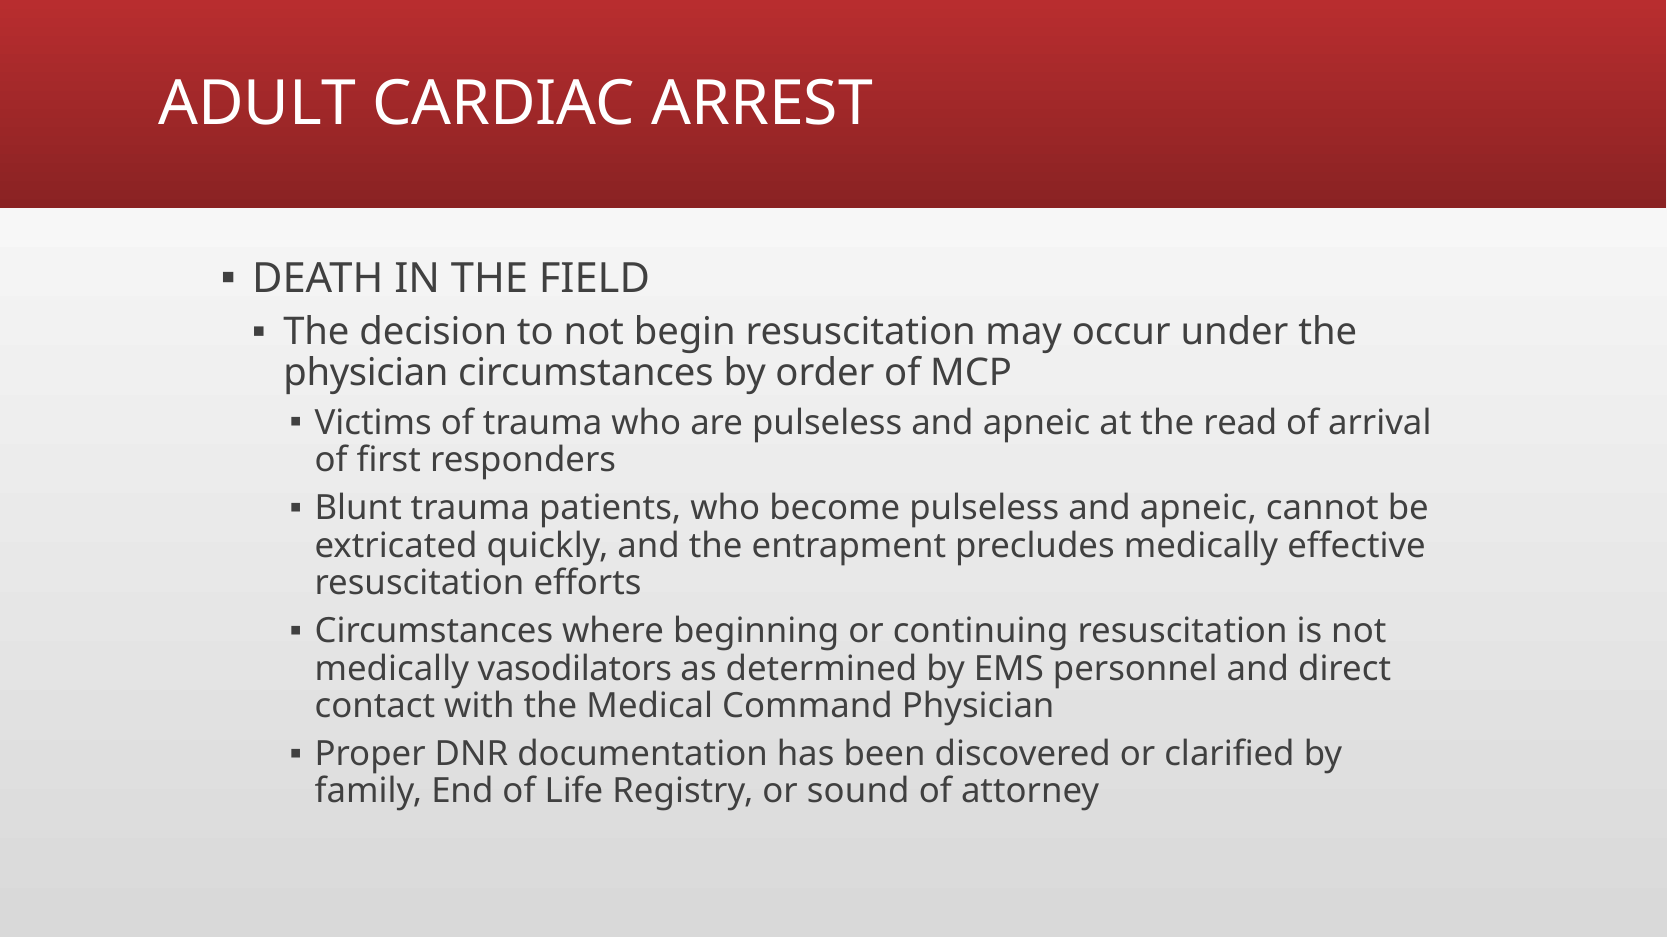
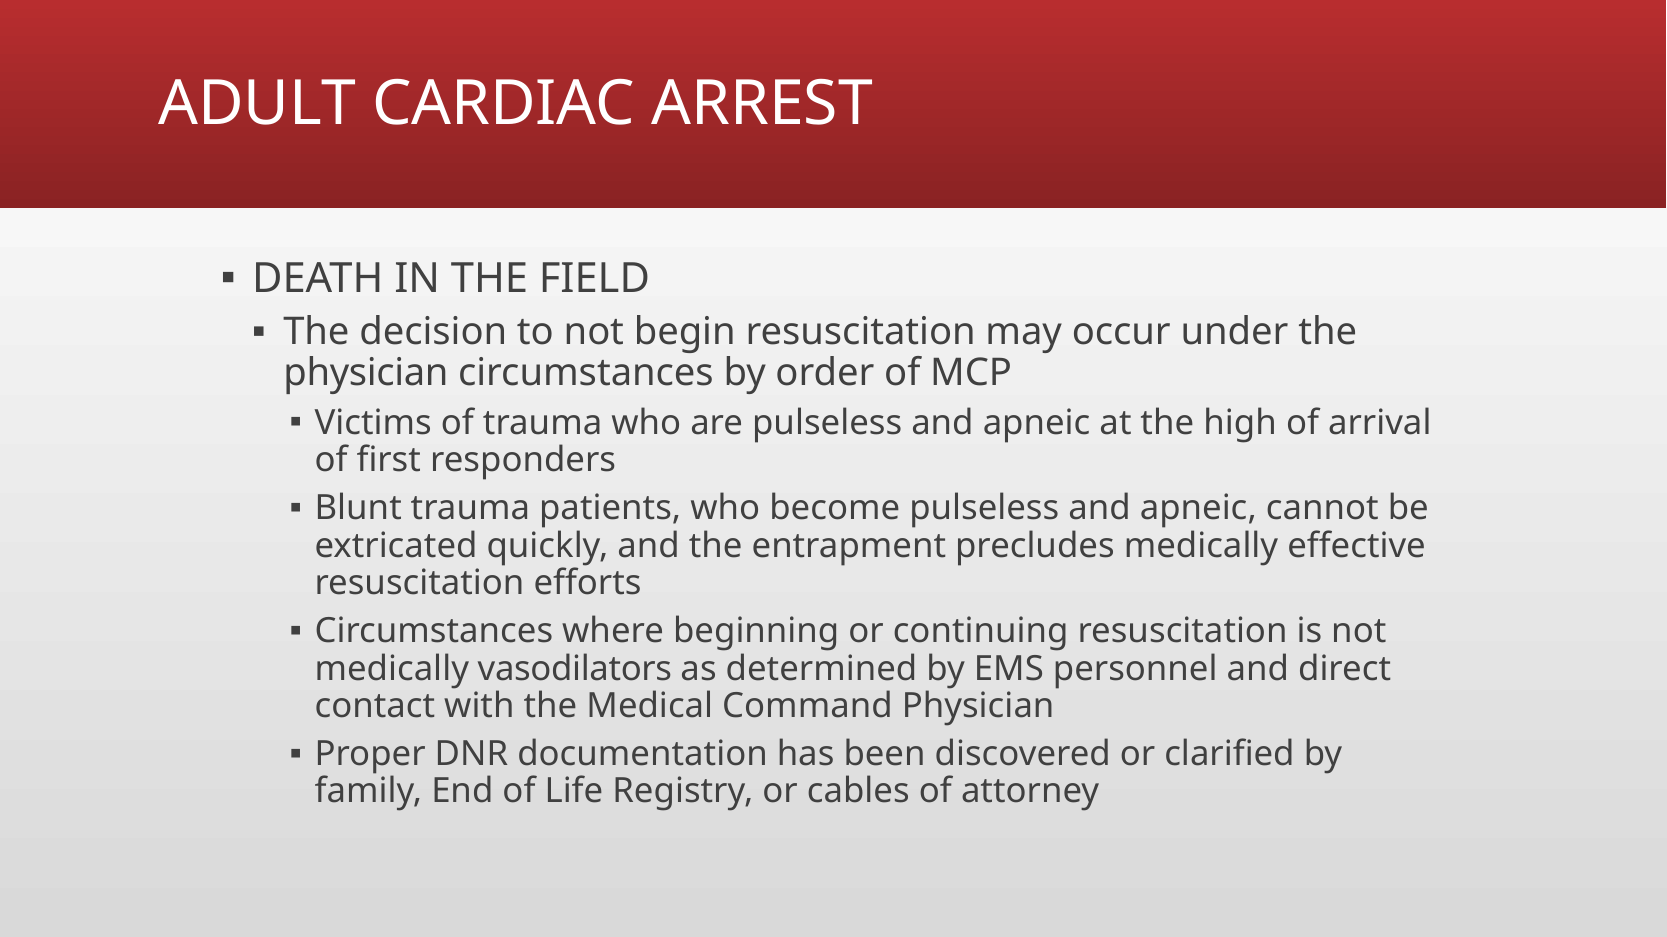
read: read -> high
sound: sound -> cables
